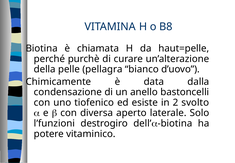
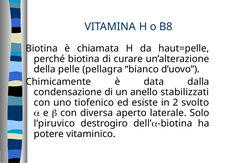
perché purchè: purchè -> biotina
bastoncelli: bastoncelli -> stabilizzati
l’funzioni: l’funzioni -> l’piruvico
